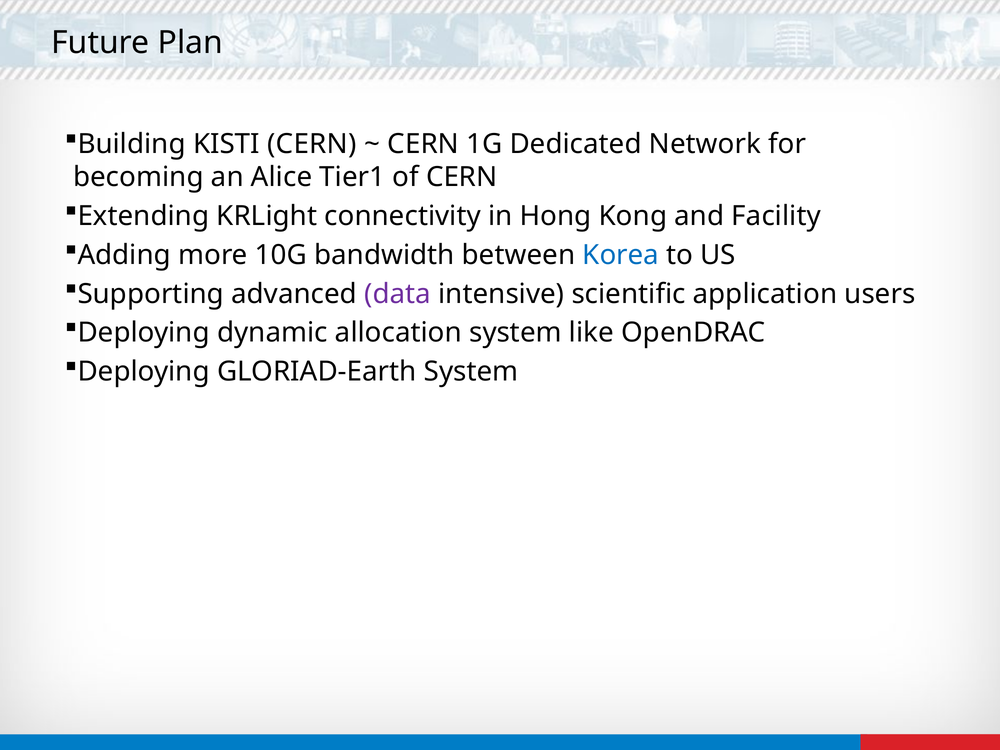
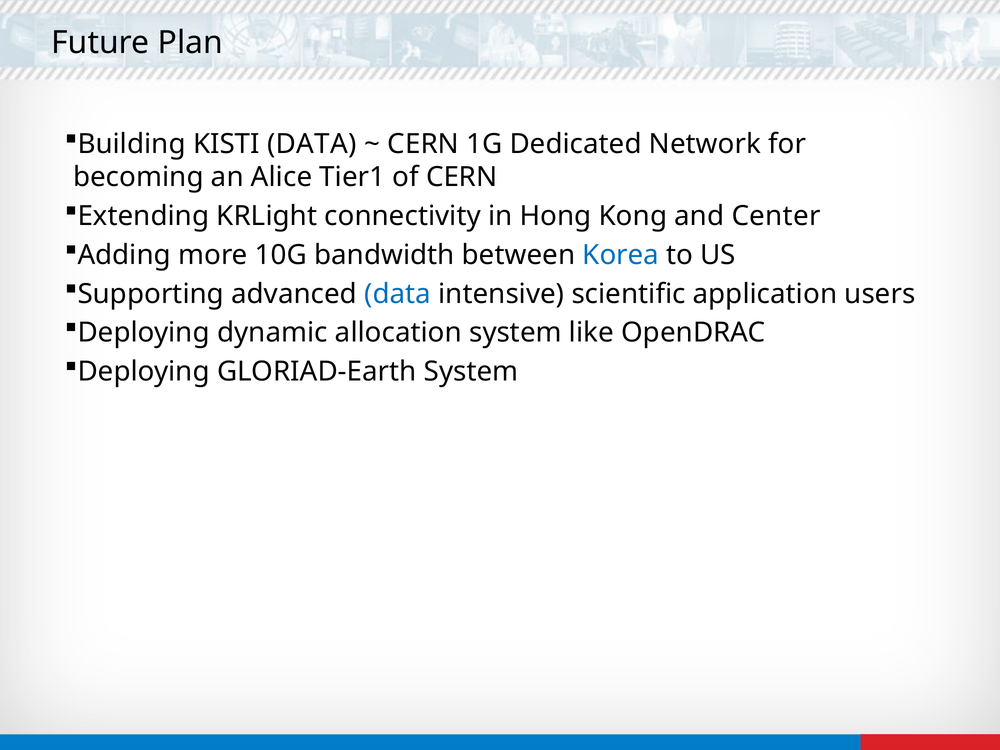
KISTI CERN: CERN -> DATA
Facility: Facility -> Center
data at (398, 294) colour: purple -> blue
